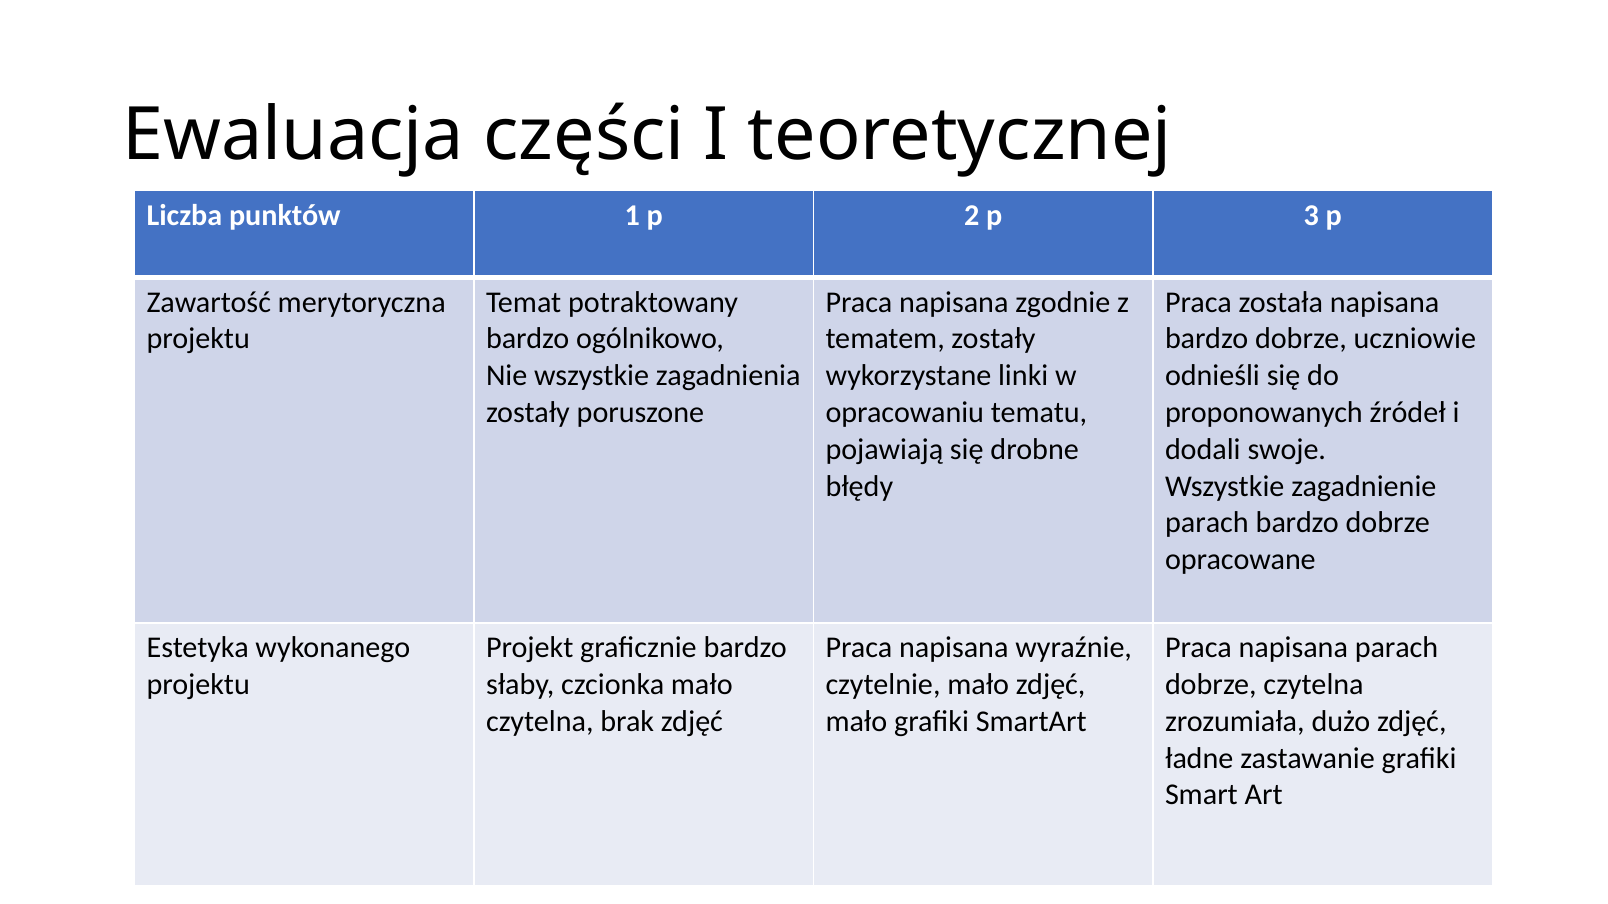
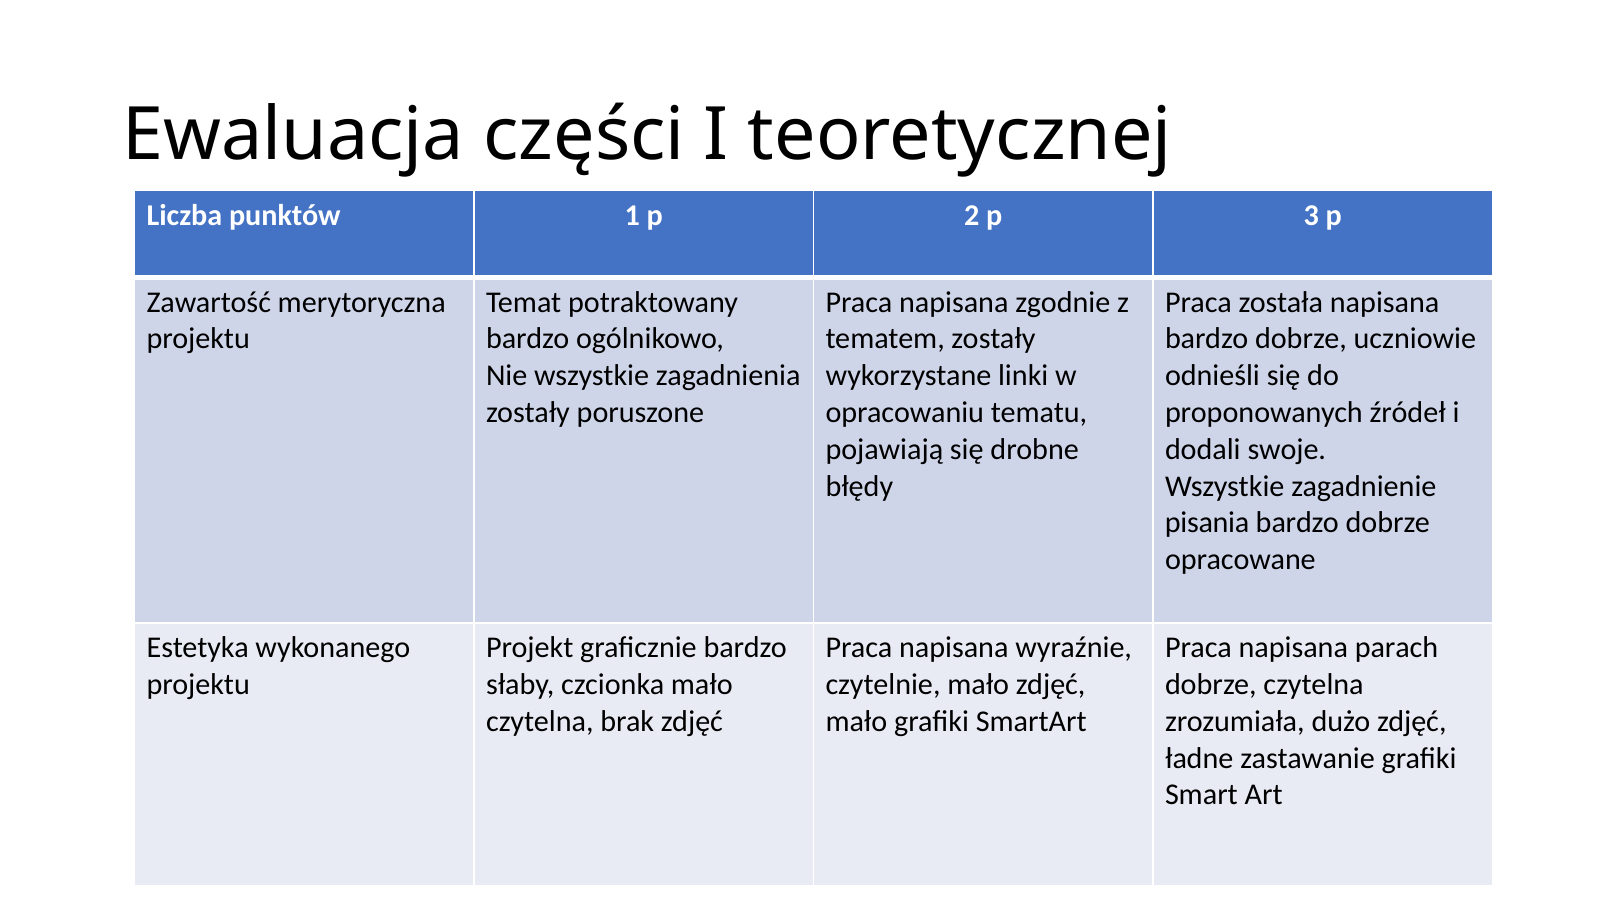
parach at (1207, 523): parach -> pisania
